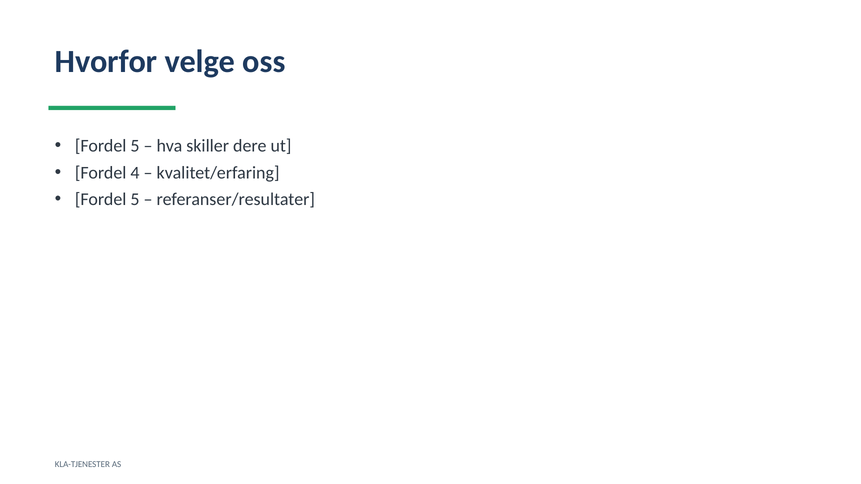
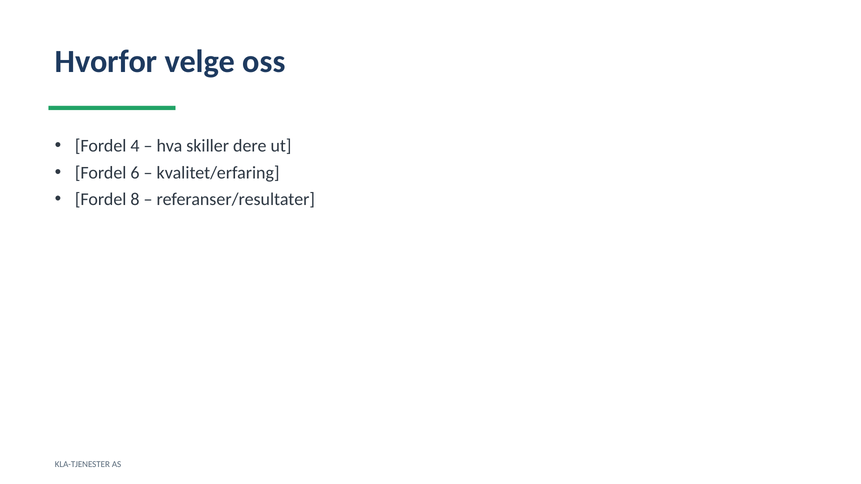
5 at (135, 146): 5 -> 4
4: 4 -> 6
5 at (135, 200): 5 -> 8
